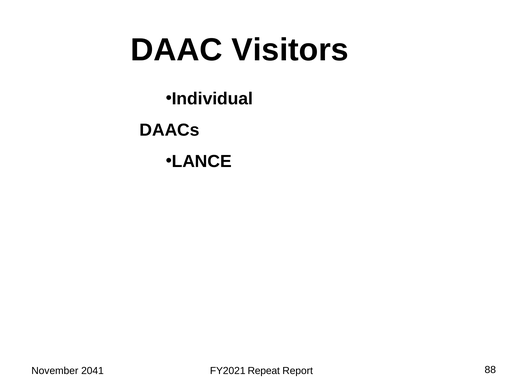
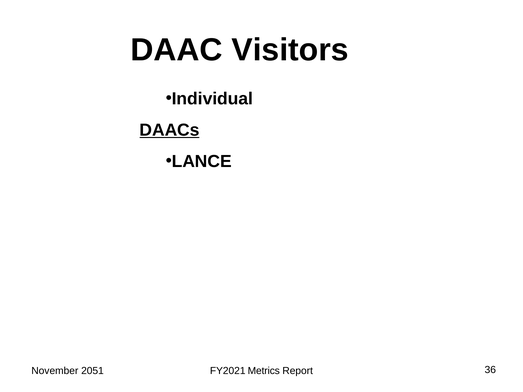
DAACs underline: none -> present
2041: 2041 -> 2051
Repeat: Repeat -> Metrics
88: 88 -> 36
